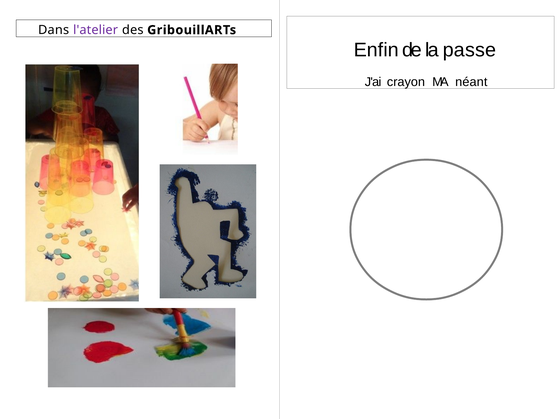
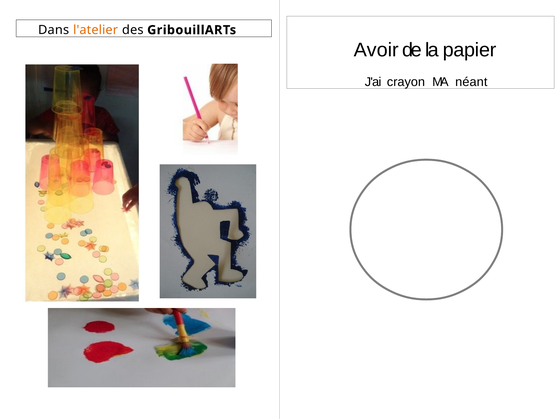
l'atelier colour: purple -> orange
Enfin: Enfin -> Avoir
passe: passe -> papier
